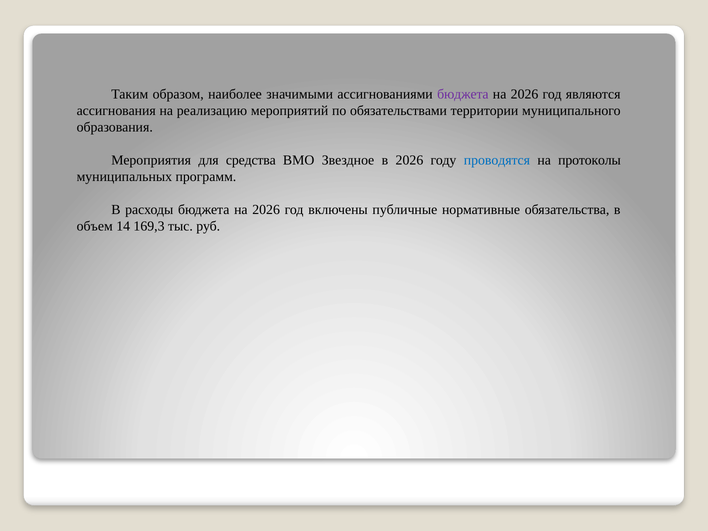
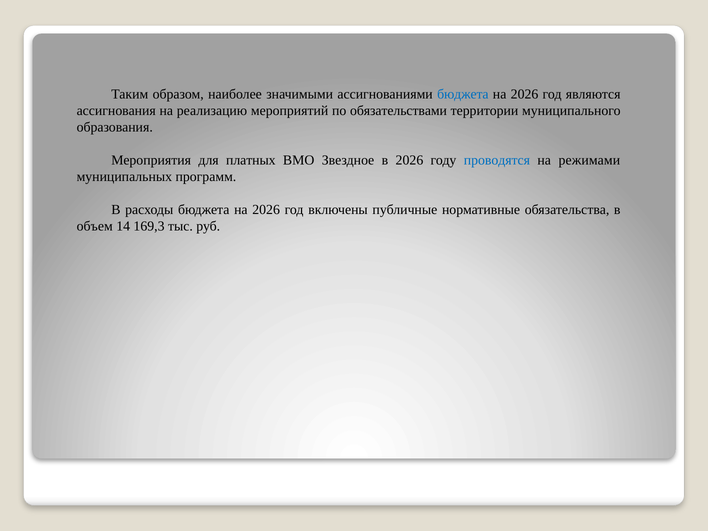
бюджета at (463, 94) colour: purple -> blue
средства: средства -> платных
протоколы: протоколы -> режимами
